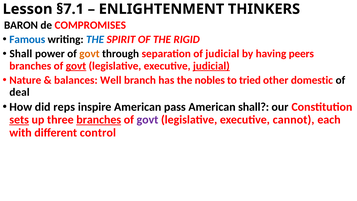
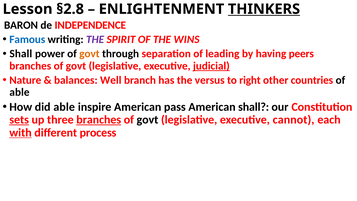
§7.1: §7.1 -> §2.8
THINKERS underline: none -> present
COMPROMISES: COMPROMISES -> INDEPENDENCE
THE at (95, 39) colour: blue -> purple
RIGID: RIGID -> WINS
of judicial: judicial -> leading
govt at (76, 66) underline: present -> none
nobles: nobles -> versus
tried: tried -> right
domestic: domestic -> countries
deal at (19, 92): deal -> able
did reps: reps -> able
govt at (147, 120) colour: purple -> black
with underline: none -> present
control: control -> process
